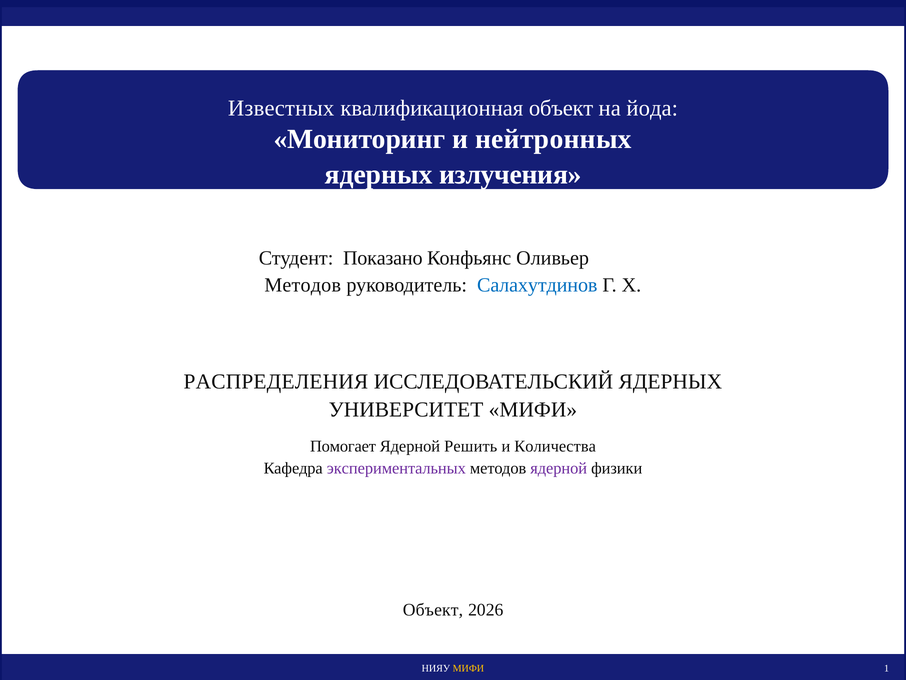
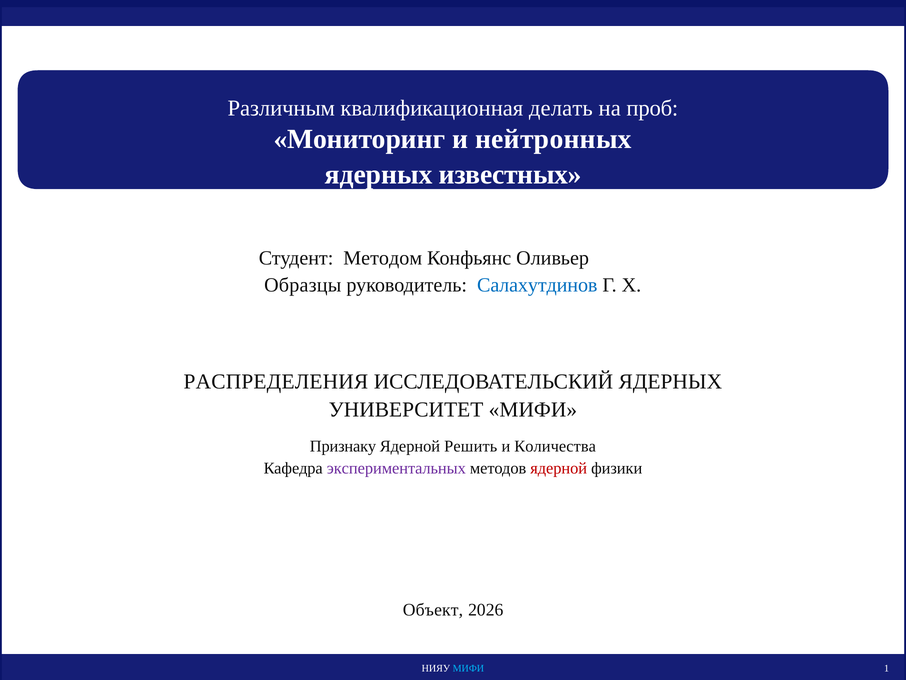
Известных: Известных -> Различным
квалификационная объект: объект -> делать
йода: йода -> проб
излучения: излучения -> известных
Показано: Показано -> Методом
Методов at (303, 285): Методов -> Образцы
Помогает: Помогает -> Признаку
ядерной at (559, 468) colour: purple -> red
МИФИ at (468, 668) colour: yellow -> light blue
